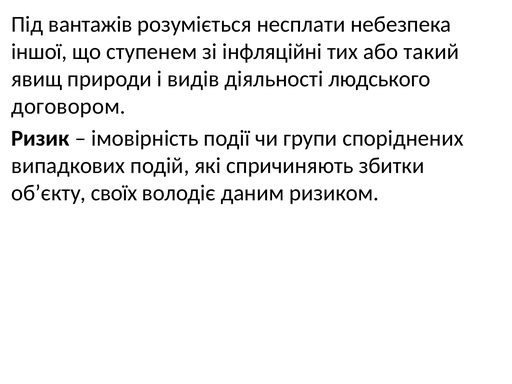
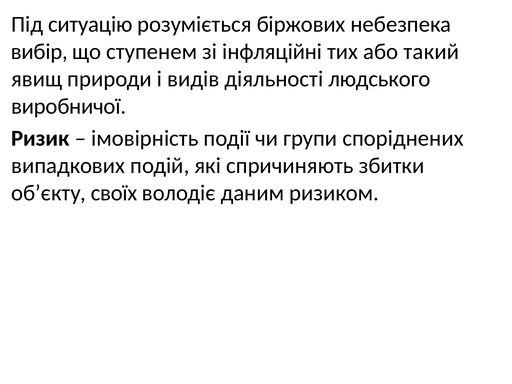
вантажів: вантажів -> ситуацію
несплати: несплати -> біржових
іншої: іншої -> вибір
договором: договором -> виробничої
